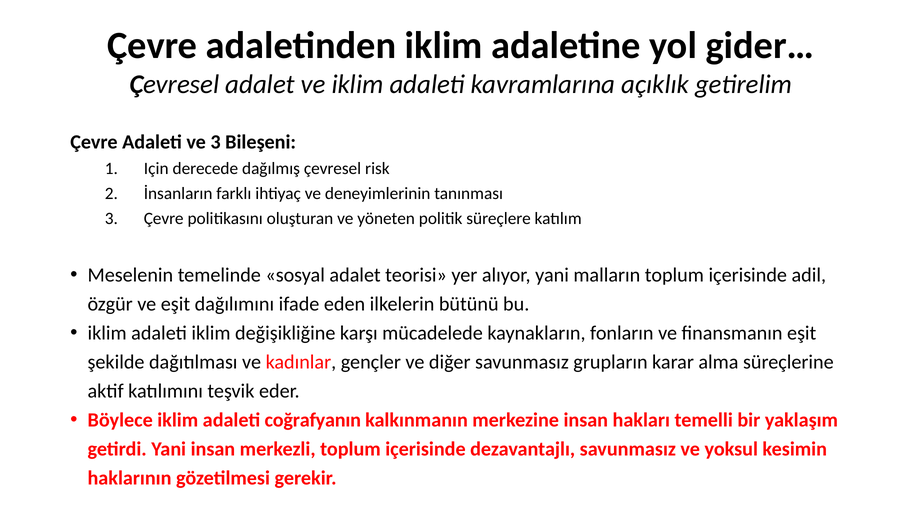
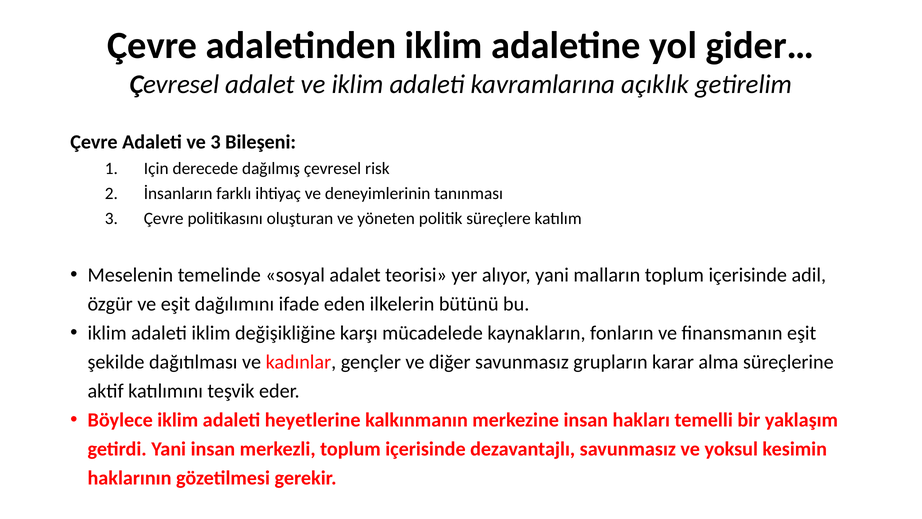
coğrafyanın: coğrafyanın -> heyetlerine
